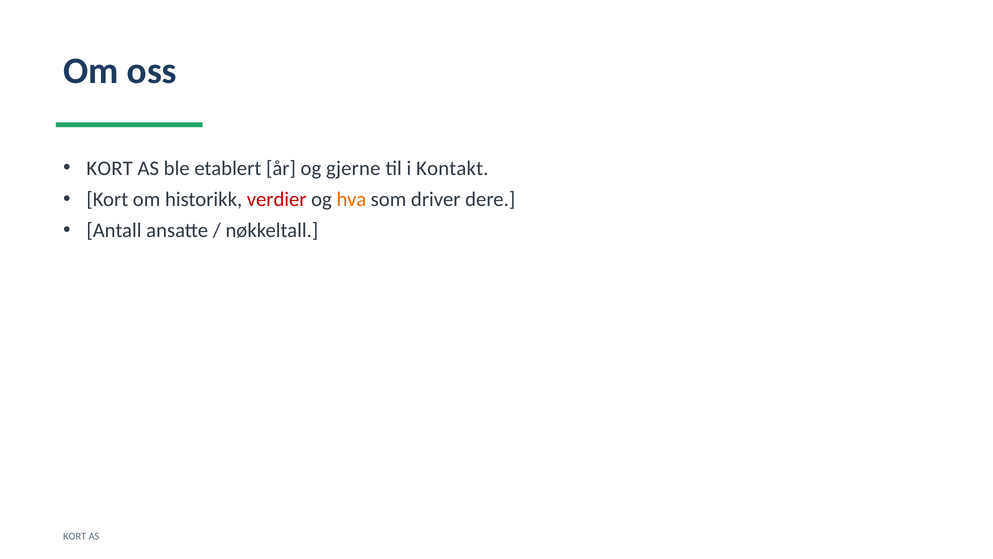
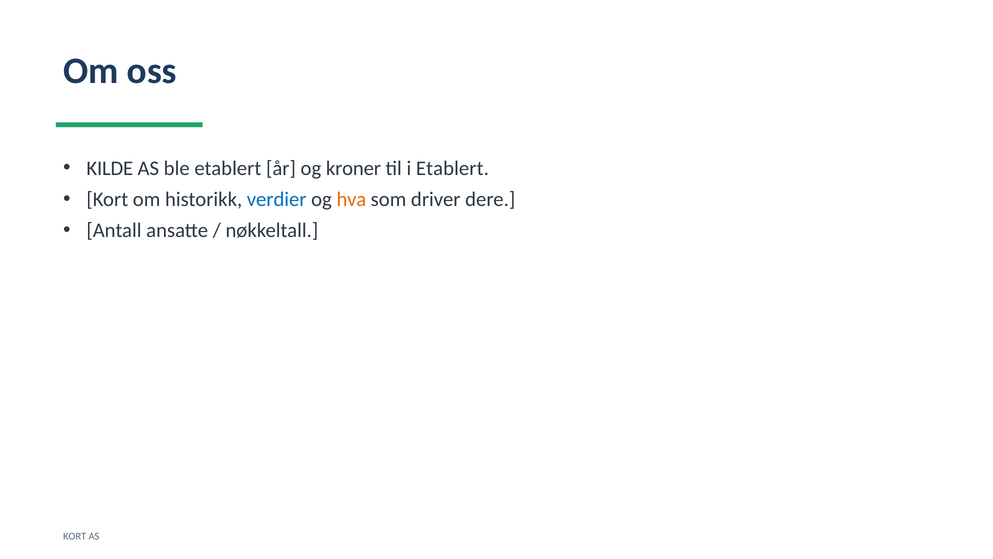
KORT at (110, 168): KORT -> KILDE
gjerne: gjerne -> kroner
i Kontakt: Kontakt -> Etablert
verdier colour: red -> blue
